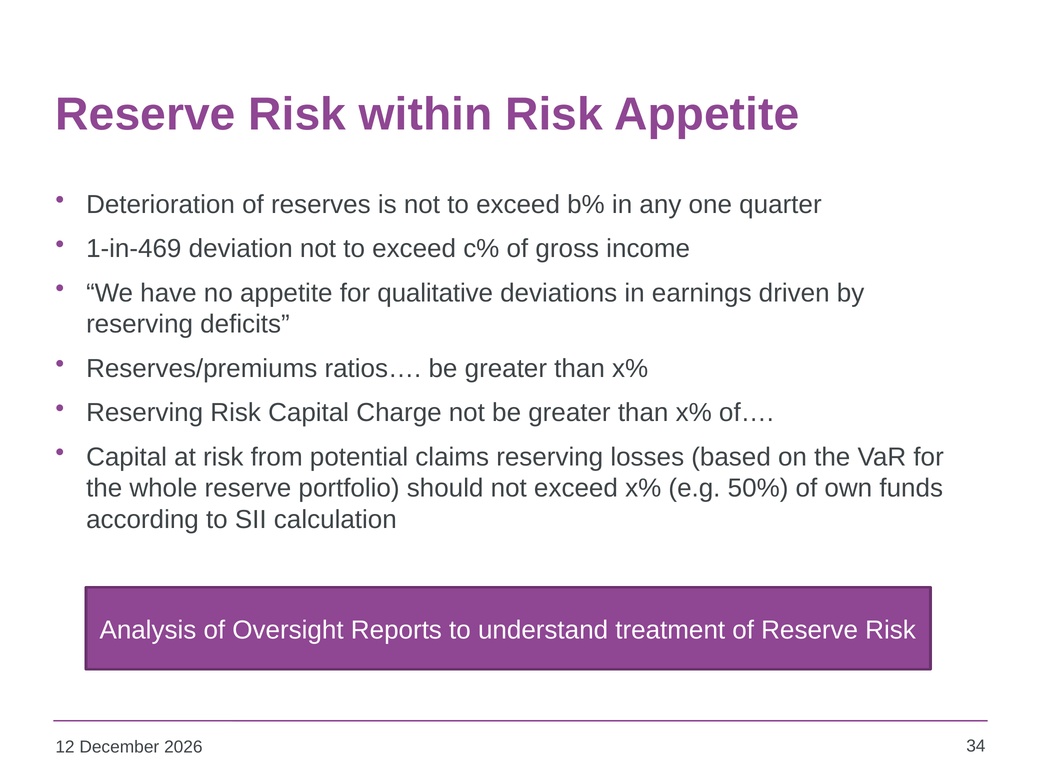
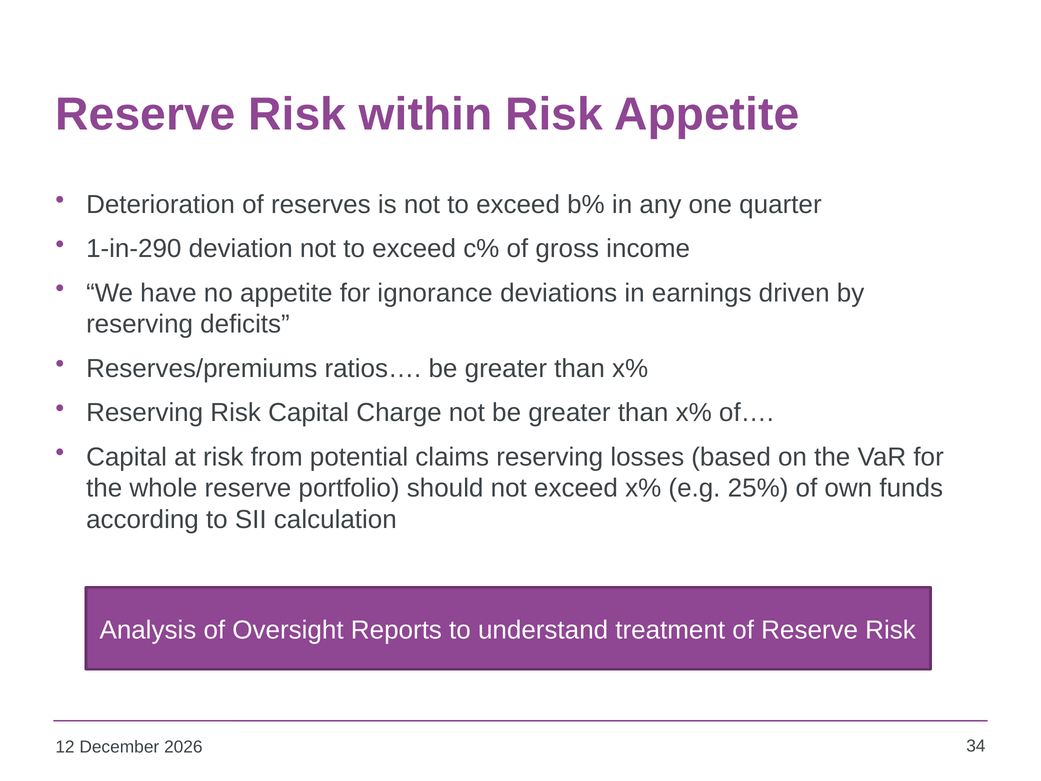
1-in-469: 1-in-469 -> 1-in-290
qualitative: qualitative -> ignorance
50%: 50% -> 25%
